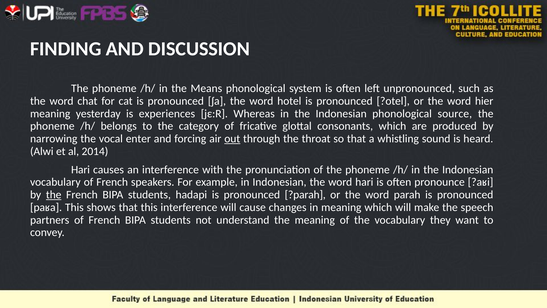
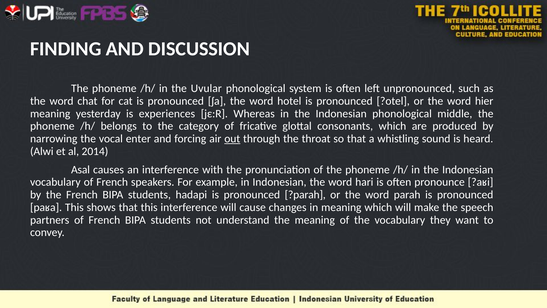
Means: Means -> Uvular
source: source -> middle
Hari at (80, 169): Hari -> Asal
the at (54, 195) underline: present -> none
